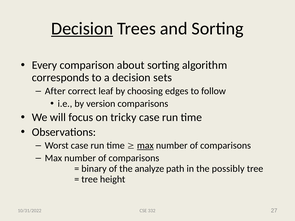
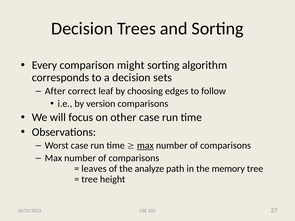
Decision at (82, 29) underline: present -> none
about: about -> might
tricky: tricky -> other
binary: binary -> leaves
possibly: possibly -> memory
